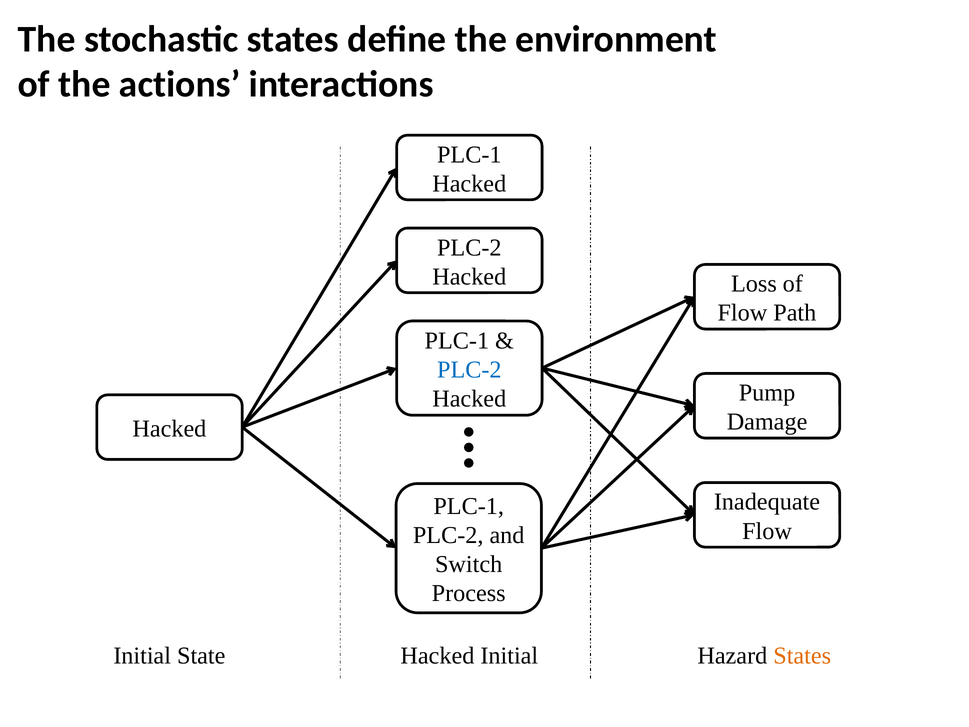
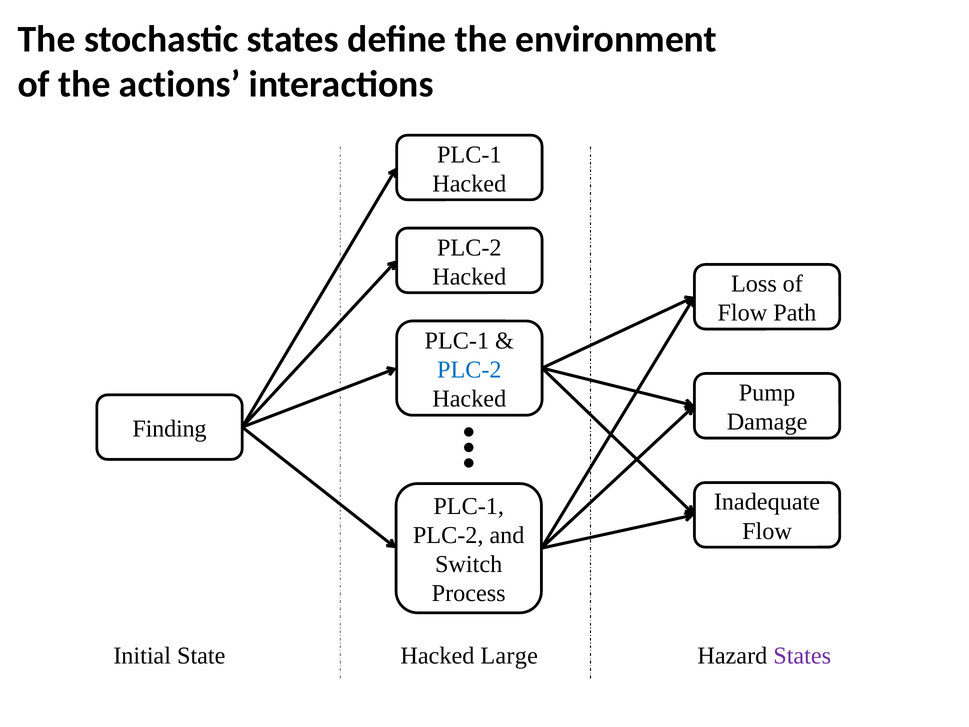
Hacked at (169, 429): Hacked -> Finding
Hacked Initial: Initial -> Large
States at (802, 656) colour: orange -> purple
